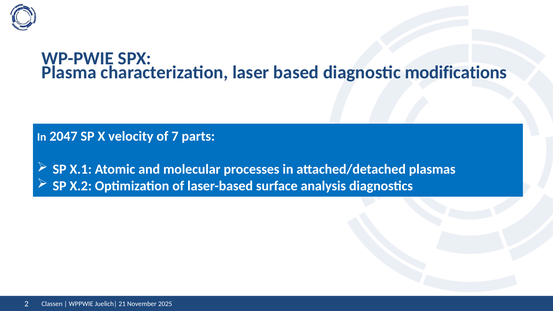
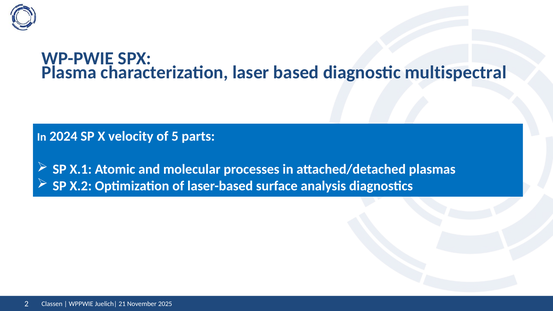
modifications: modifications -> multispectral
2047: 2047 -> 2024
7: 7 -> 5
